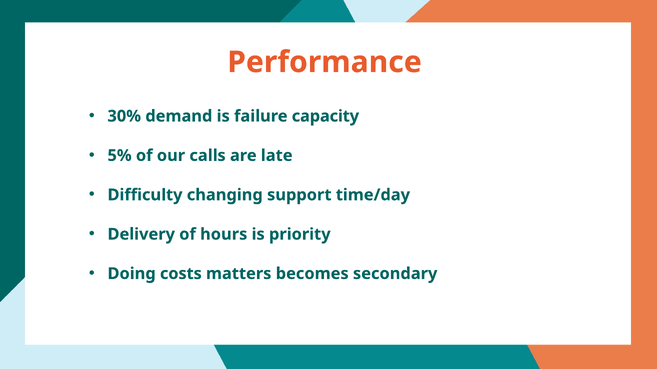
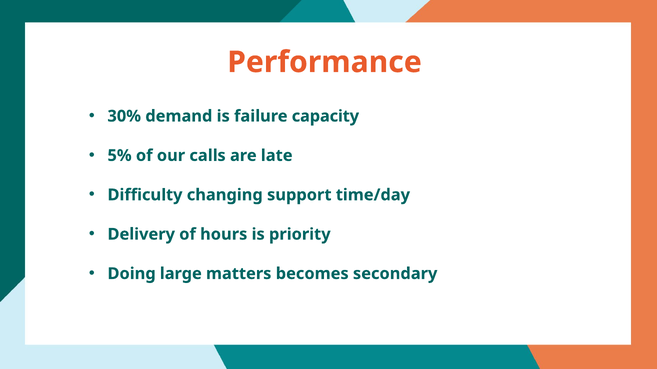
costs: costs -> large
